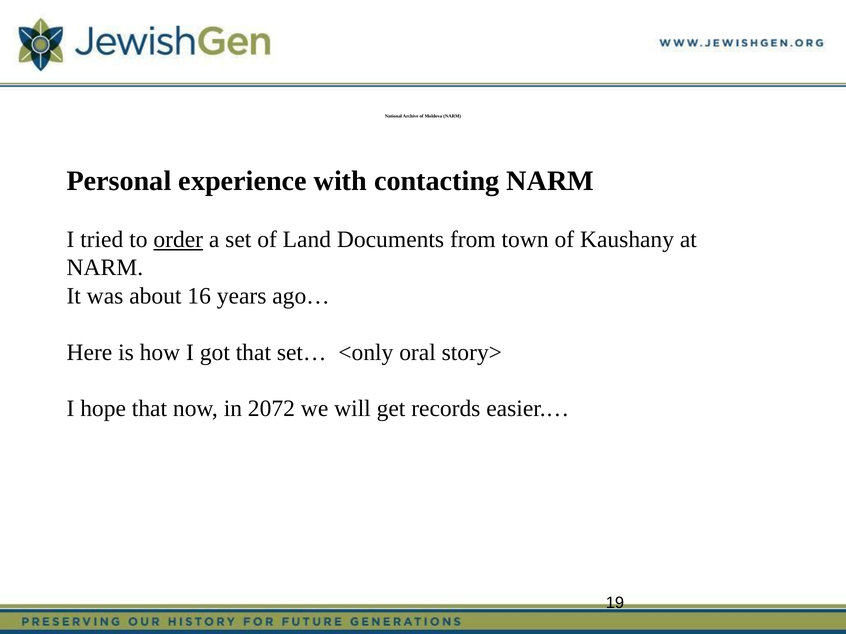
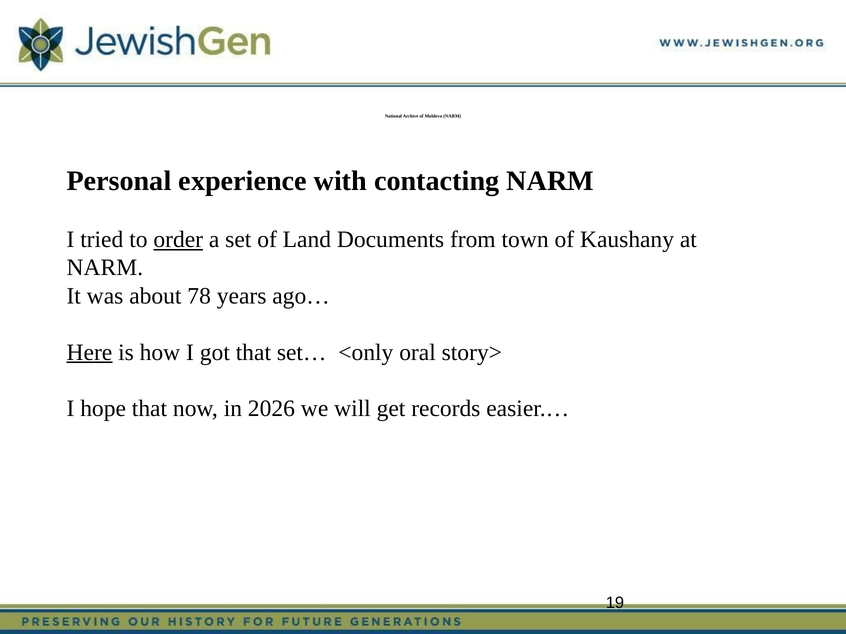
16: 16 -> 78
Here underline: none -> present
2072: 2072 -> 2026
